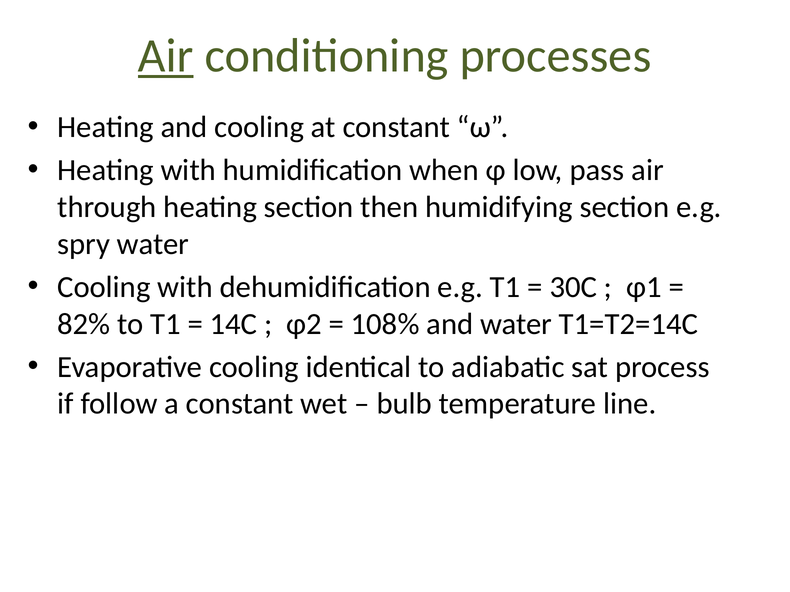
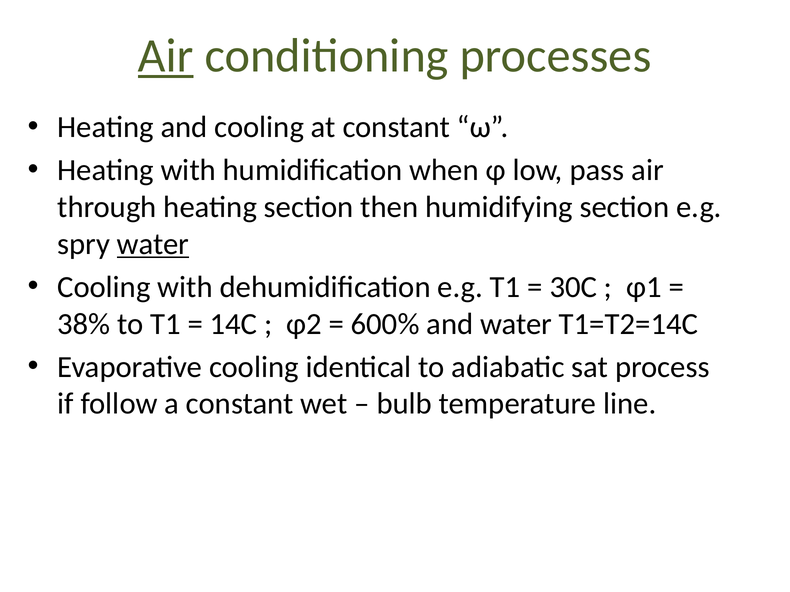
water at (153, 244) underline: none -> present
82%: 82% -> 38%
108%: 108% -> 600%
